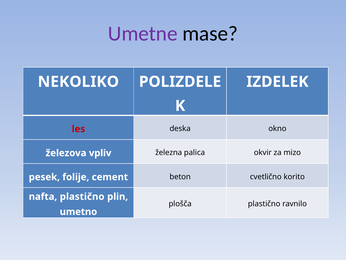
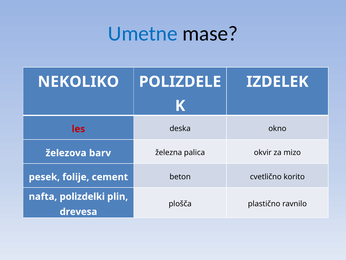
Umetne colour: purple -> blue
vpliv: vpliv -> barv
nafta plastično: plastično -> polizdelki
umetno: umetno -> drevesa
